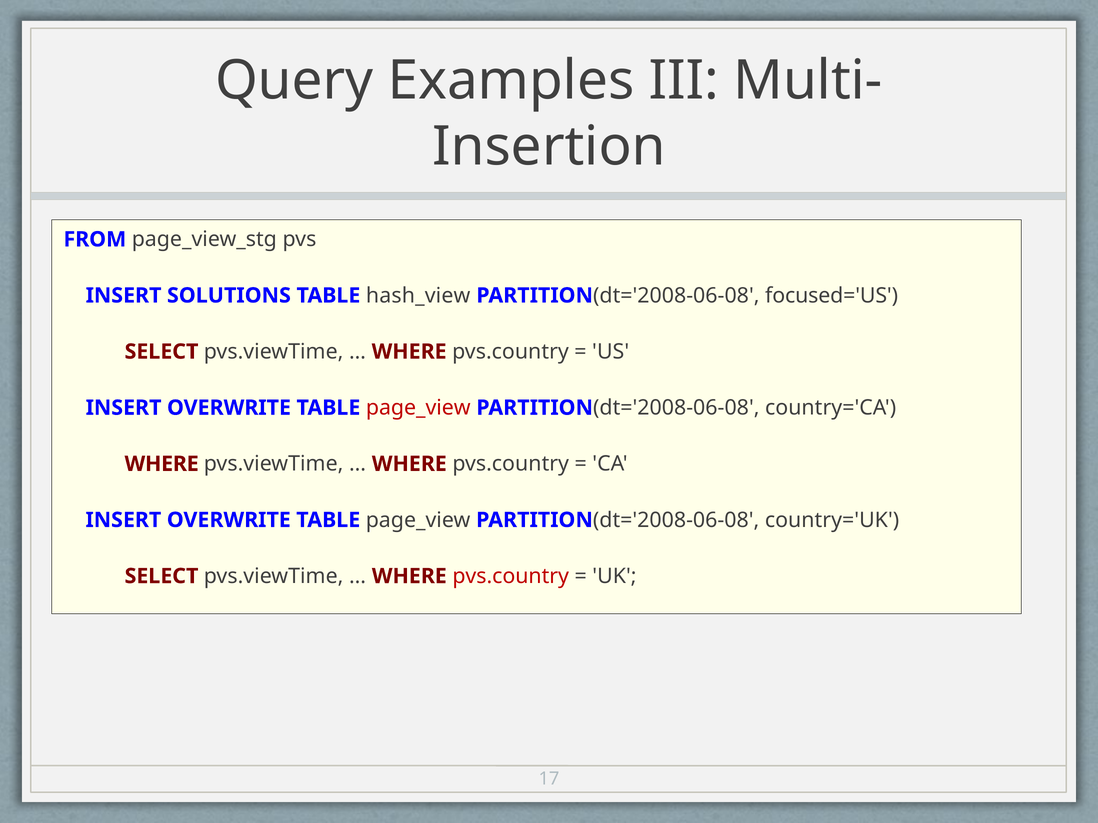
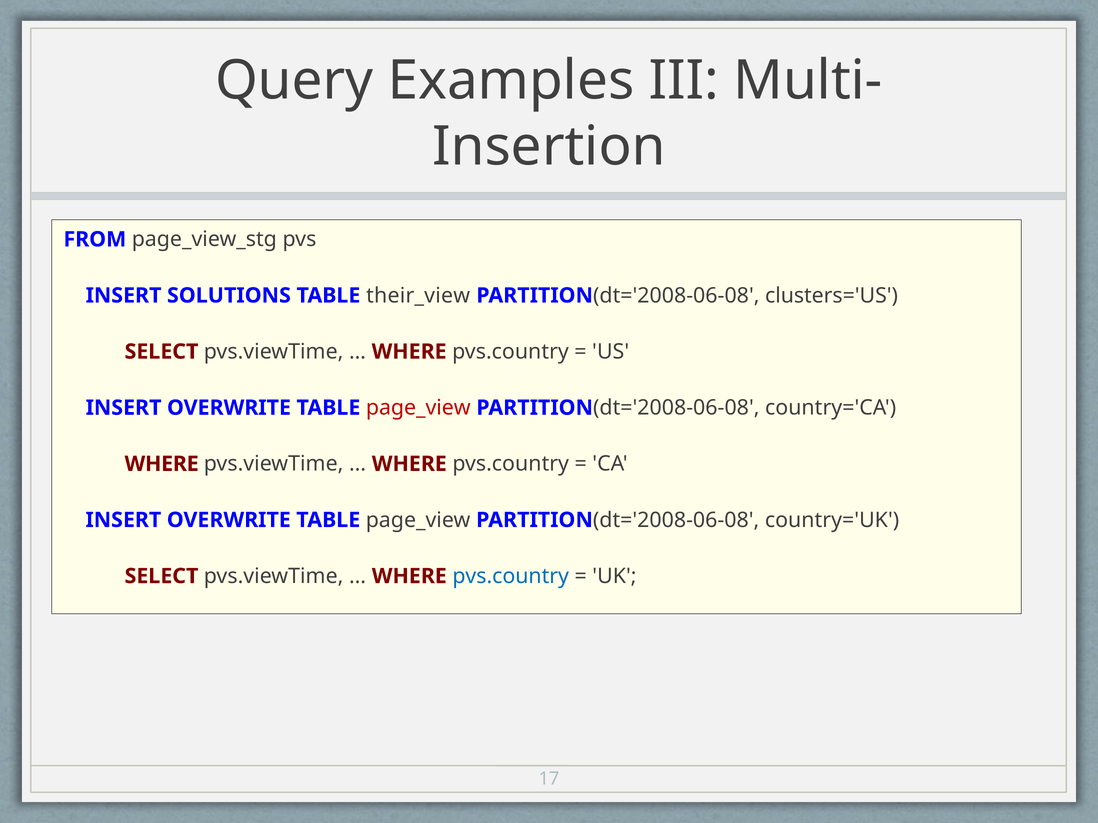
hash_view: hash_view -> their_view
focused='US: focused='US -> clusters='US
pvs.country at (511, 576) colour: red -> blue
